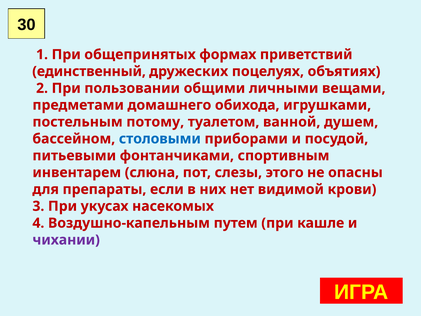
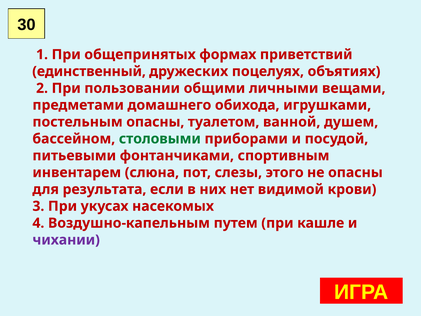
постельным потому: потому -> опасны
столовыми colour: blue -> green
препараты: препараты -> результата
